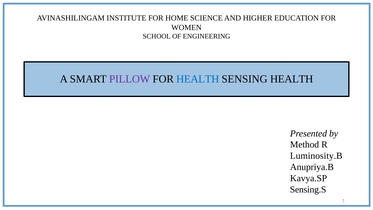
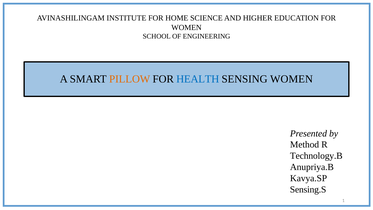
PILLOW colour: purple -> orange
SENSING HEALTH: HEALTH -> WOMEN
Luminosity.B: Luminosity.B -> Technology.B
